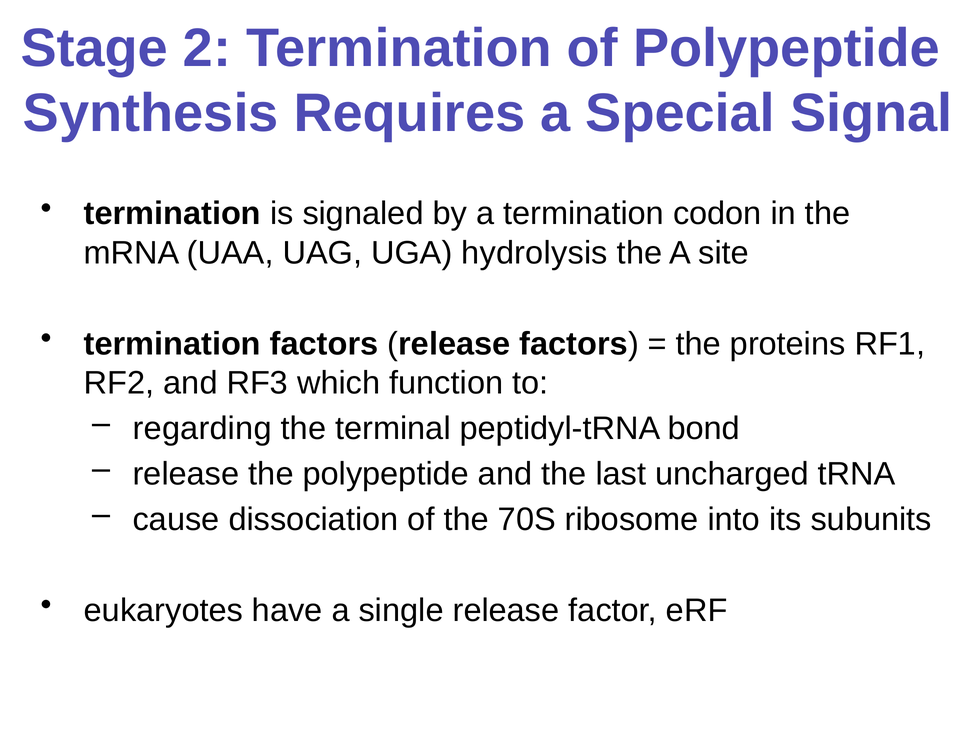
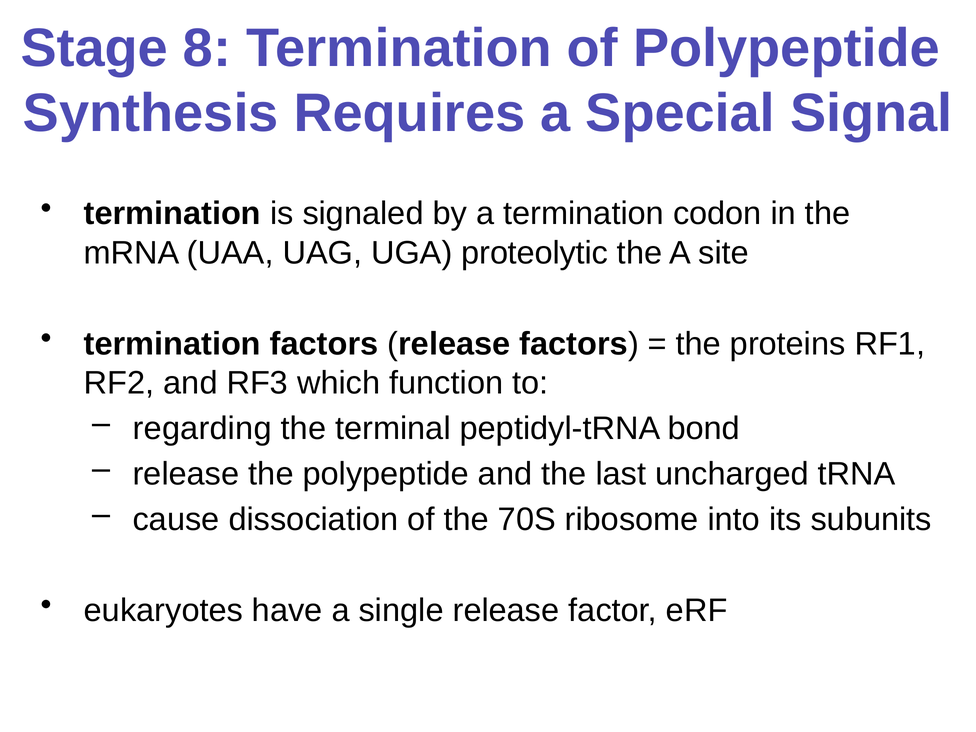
2: 2 -> 8
hydrolysis: hydrolysis -> proteolytic
